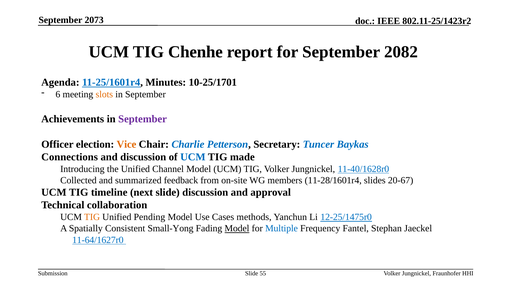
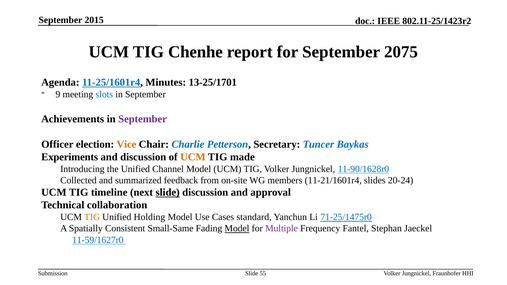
2073: 2073 -> 2015
2082: 2082 -> 2075
10-25/1701: 10-25/1701 -> 13-25/1701
6: 6 -> 9
slots colour: orange -> blue
Connections: Connections -> Experiments
UCM at (193, 157) colour: blue -> orange
11-40/1628r0: 11-40/1628r0 -> 11-90/1628r0
11-28/1601r4: 11-28/1601r4 -> 11-21/1601r4
20-67: 20-67 -> 20-24
slide at (168, 193) underline: none -> present
Pending: Pending -> Holding
methods: methods -> standard
12-25/1475r0: 12-25/1475r0 -> 71-25/1475r0
Small-Yong: Small-Yong -> Small-Same
Multiple colour: blue -> purple
11-64/1627r0: 11-64/1627r0 -> 11-59/1627r0
